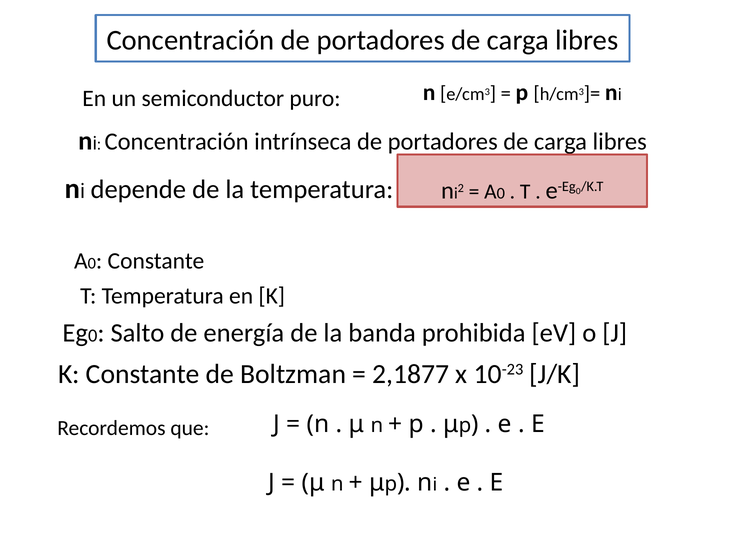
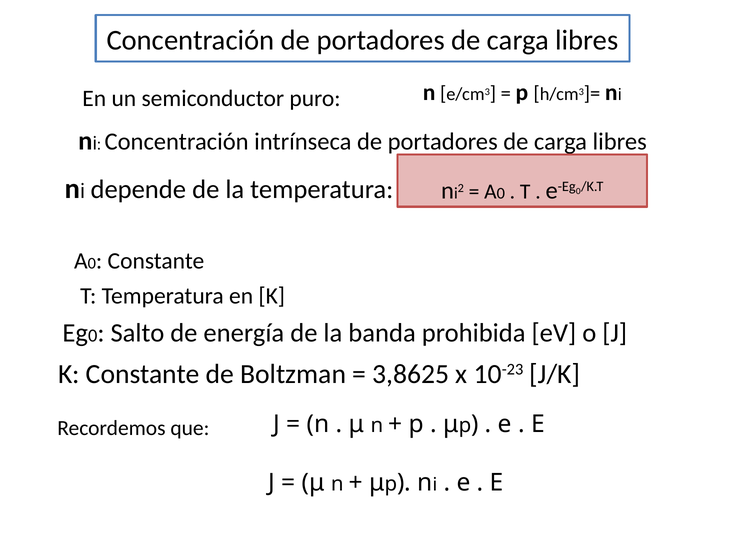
2,1877: 2,1877 -> 3,8625
